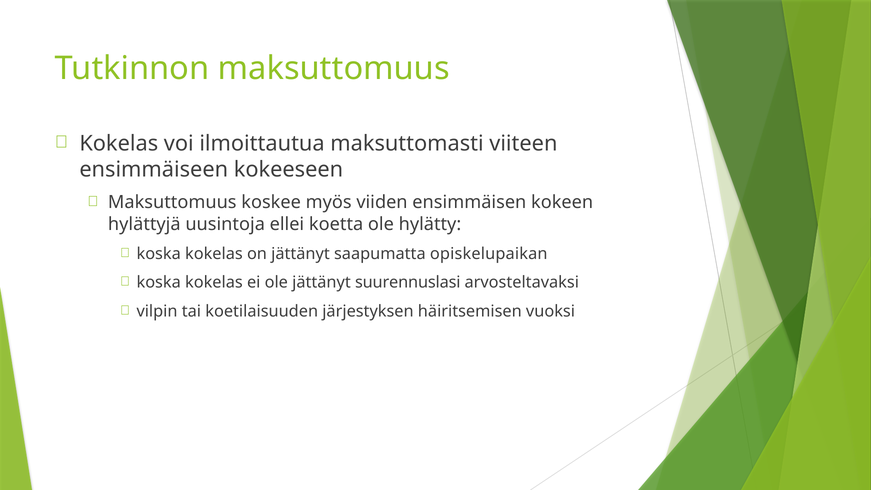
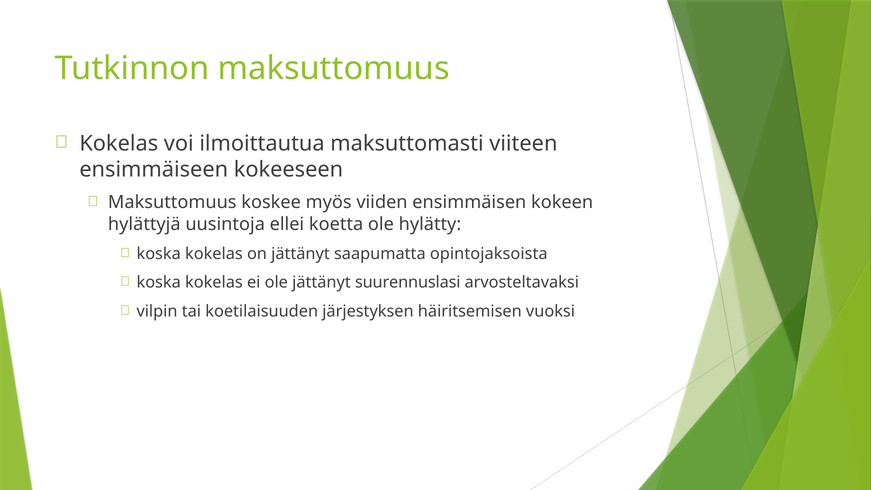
opiskelupaikan: opiskelupaikan -> opintojaksoista
